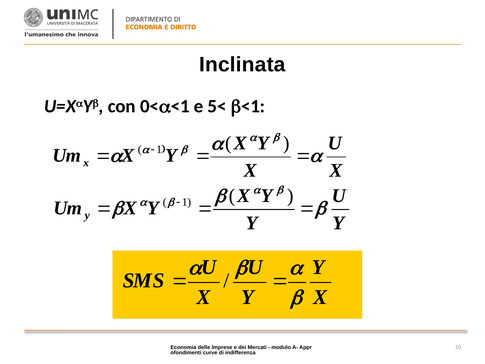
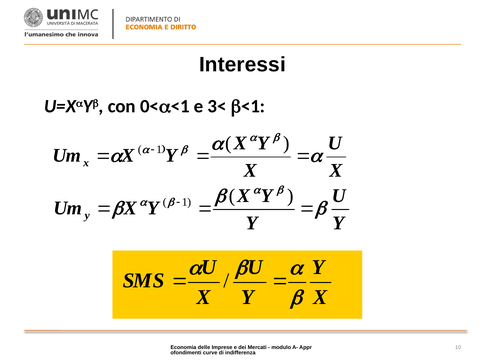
Inclinata: Inclinata -> Interessi
5<: 5< -> 3<
